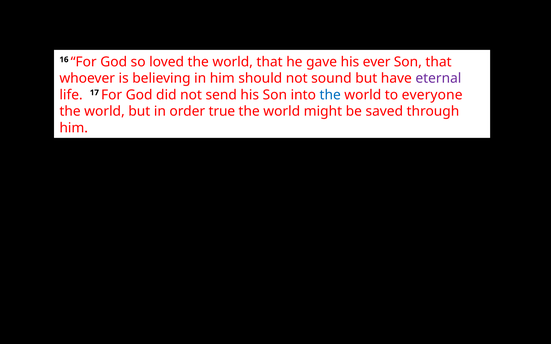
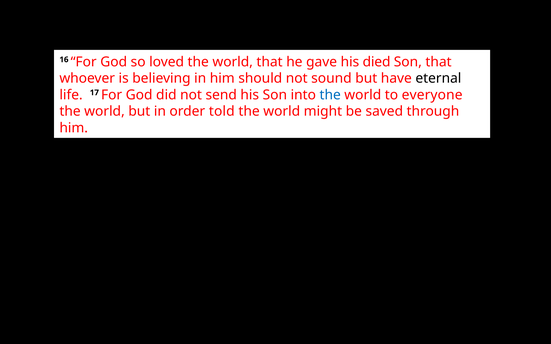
ever: ever -> died
eternal colour: purple -> black
true: true -> told
